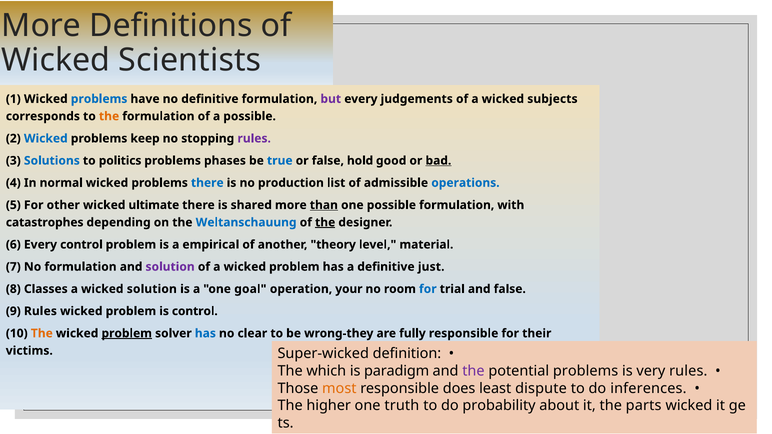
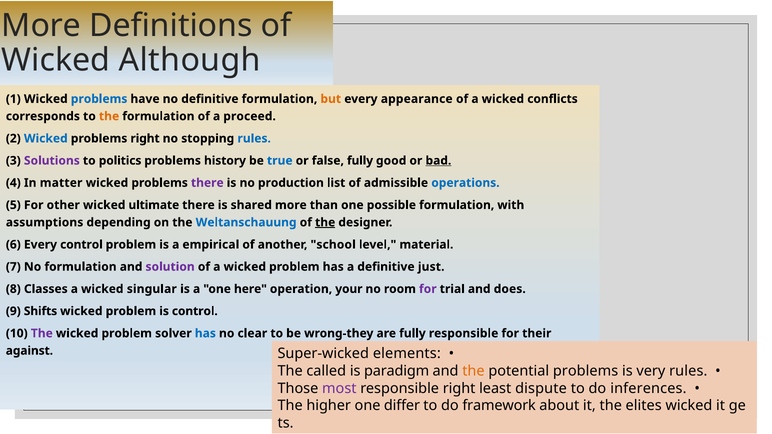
Scientists: Scientists -> Although
but colour: purple -> orange
judgements: judgements -> appearance
subjects: subjects -> conflicts
a possible: possible -> proceed
problems keep: keep -> right
rules at (254, 139) colour: purple -> blue
Solutions colour: blue -> purple
phases: phases -> history
false hold: hold -> fully
normal: normal -> matter
there at (207, 183) colour: blue -> purple
than underline: present -> none
catastrophes: catastrophes -> assumptions
theory: theory -> school
wicked solution: solution -> singular
goal: goal -> here
for at (428, 289) colour: blue -> purple
and false: false -> does
9 Rules: Rules -> Shifts
The at (42, 334) colour: orange -> purple
problem at (127, 334) underline: present -> none
victims: victims -> against
definition: definition -> elements
which: which -> called
the at (473, 371) colour: purple -> orange
most colour: orange -> purple
responsible does: does -> right
truth: truth -> differ
probability: probability -> framework
parts: parts -> elites
